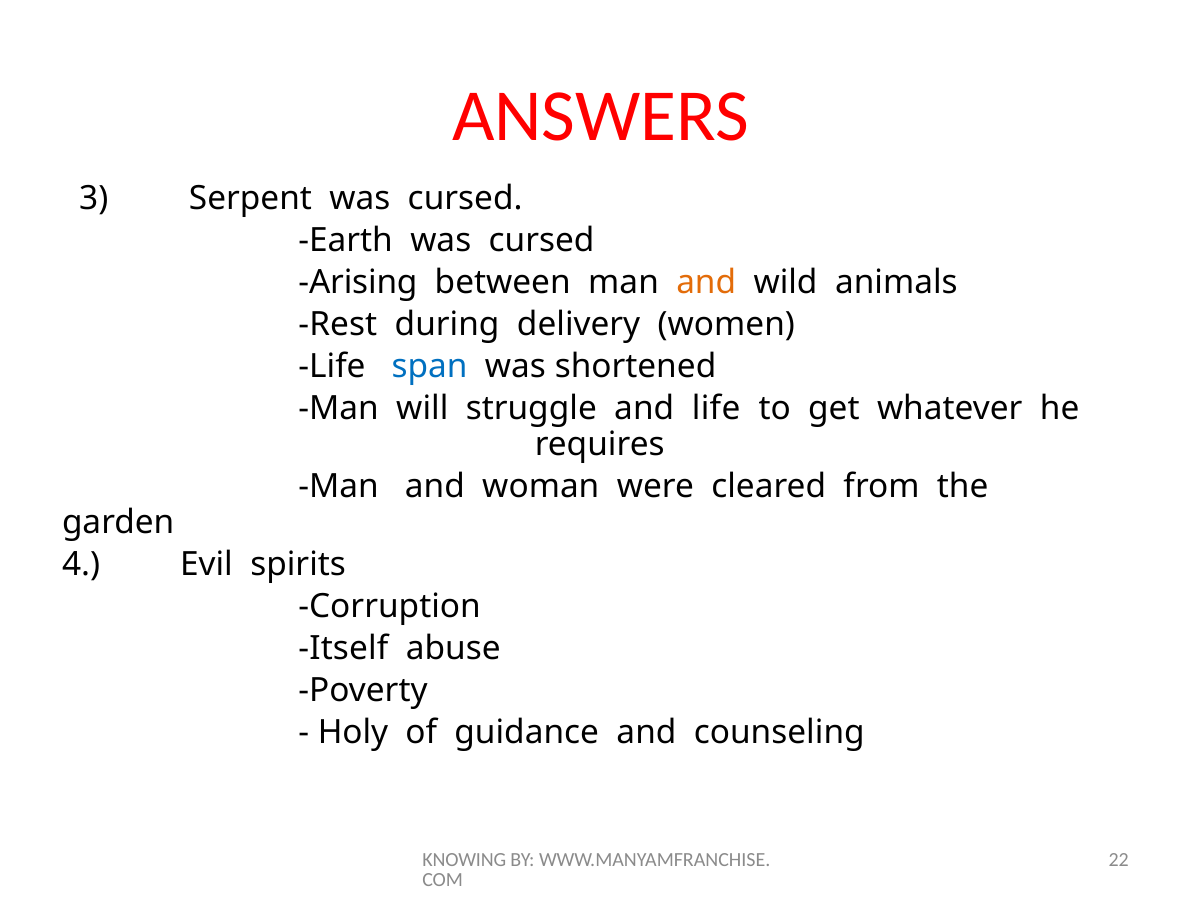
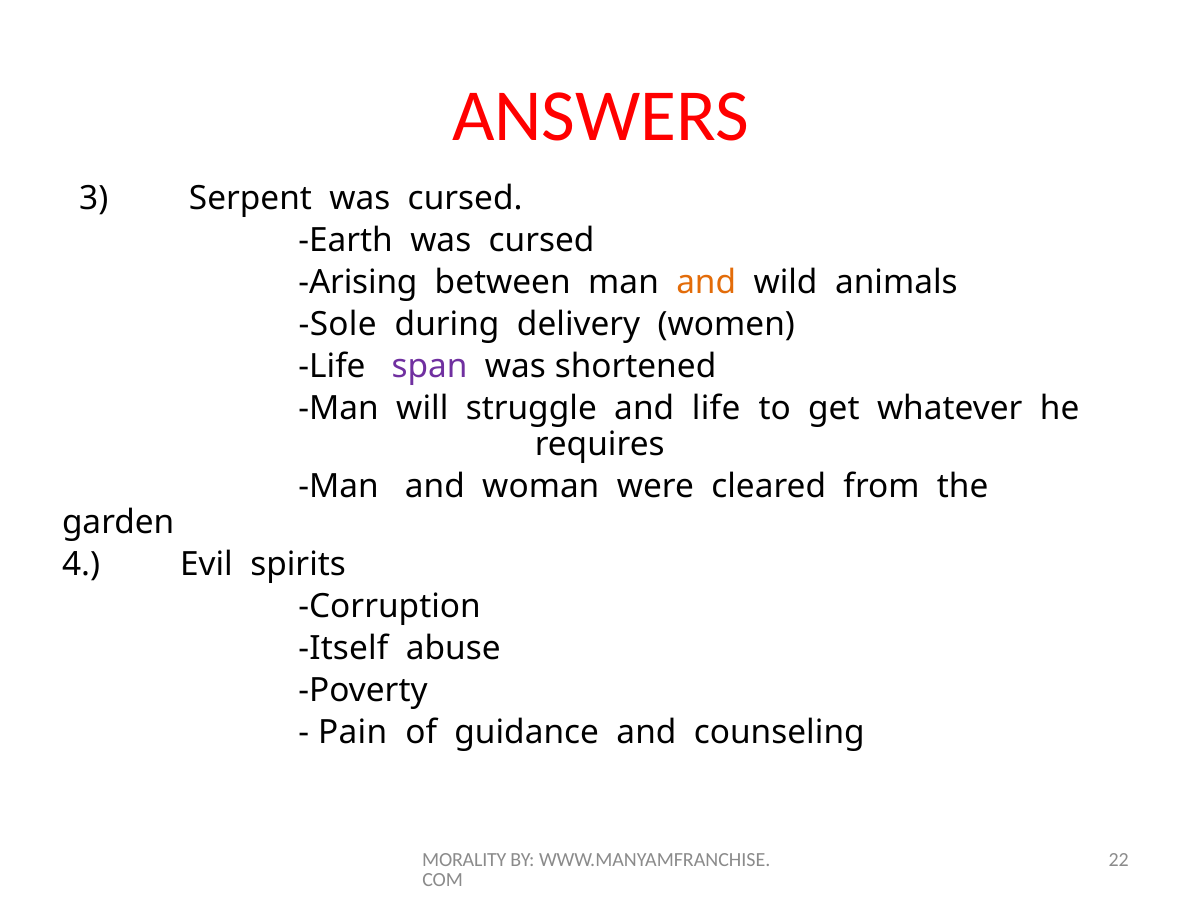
Rest: Rest -> Sole
span colour: blue -> purple
Holy: Holy -> Pain
KNOWING: KNOWING -> MORALITY
